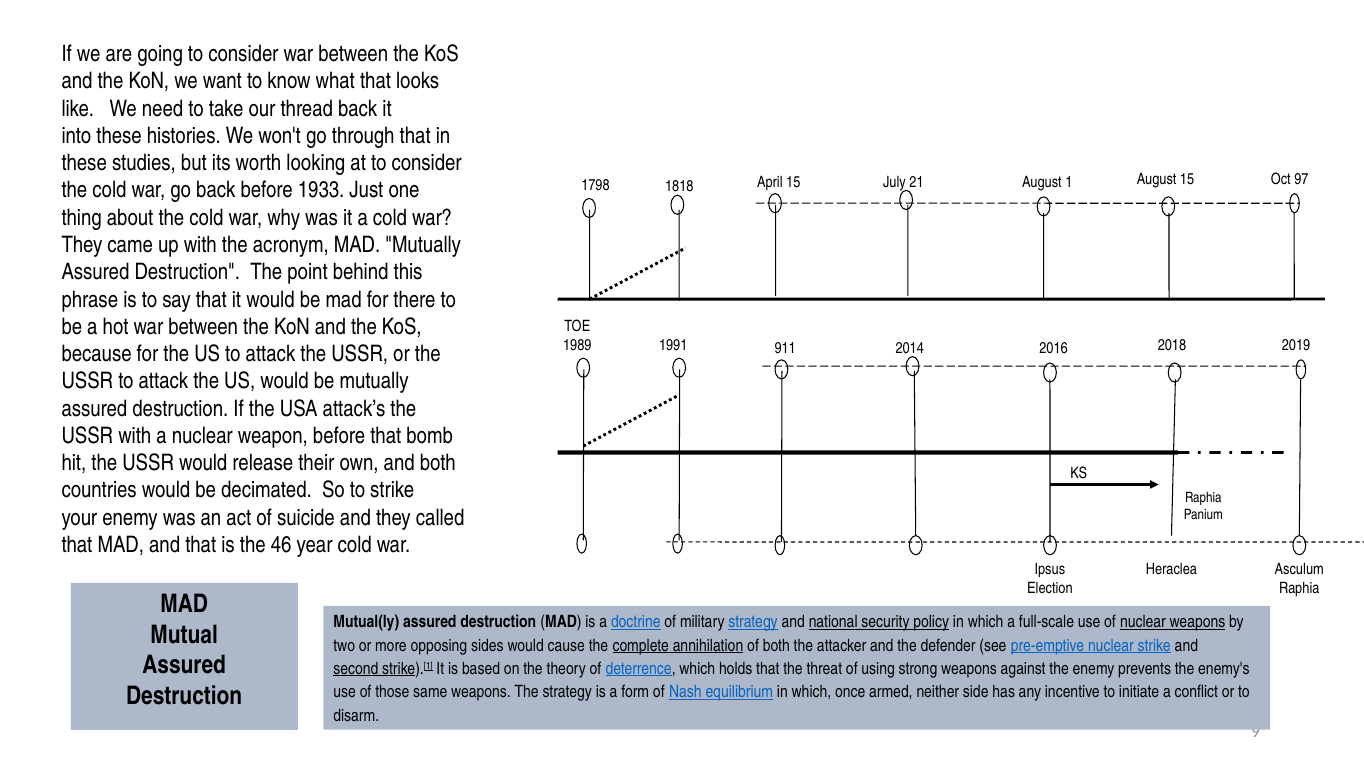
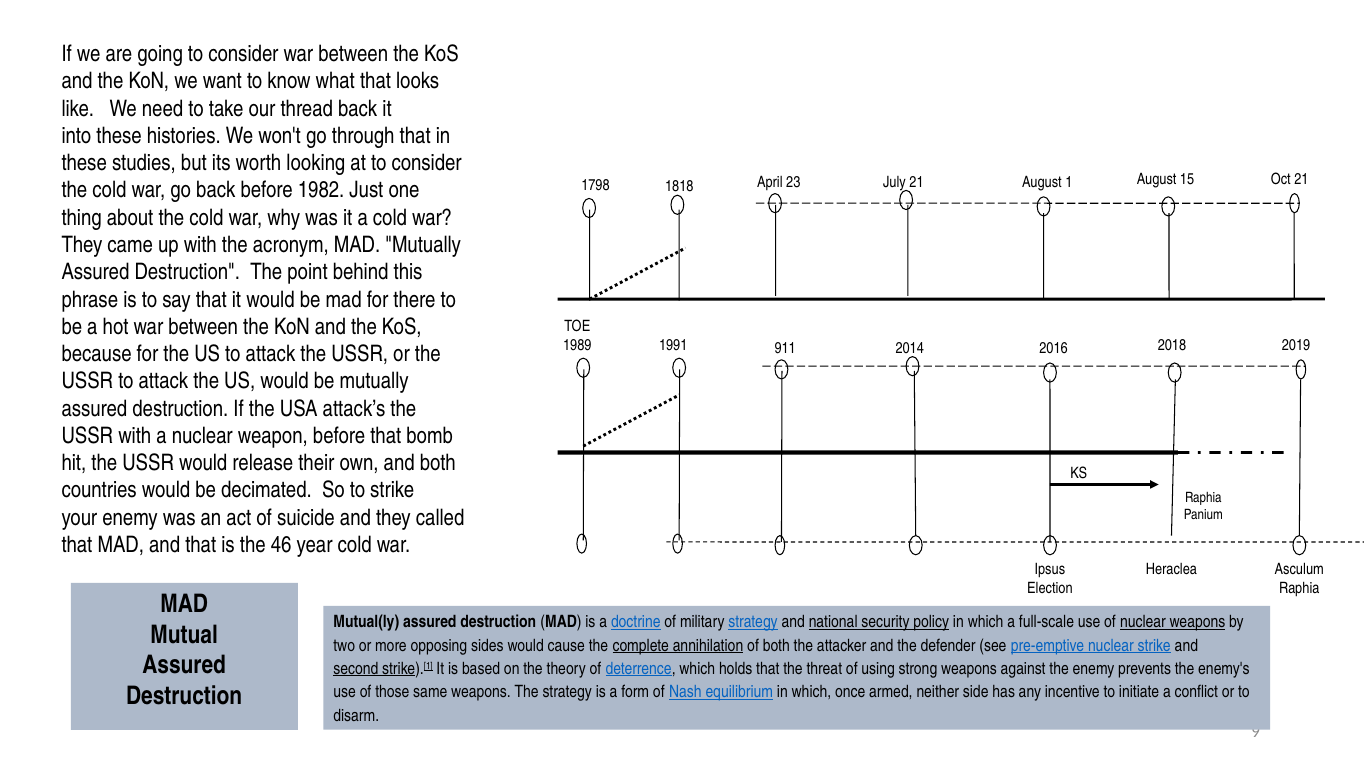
April 15: 15 -> 23
Oct 97: 97 -> 21
1933: 1933 -> 1982
